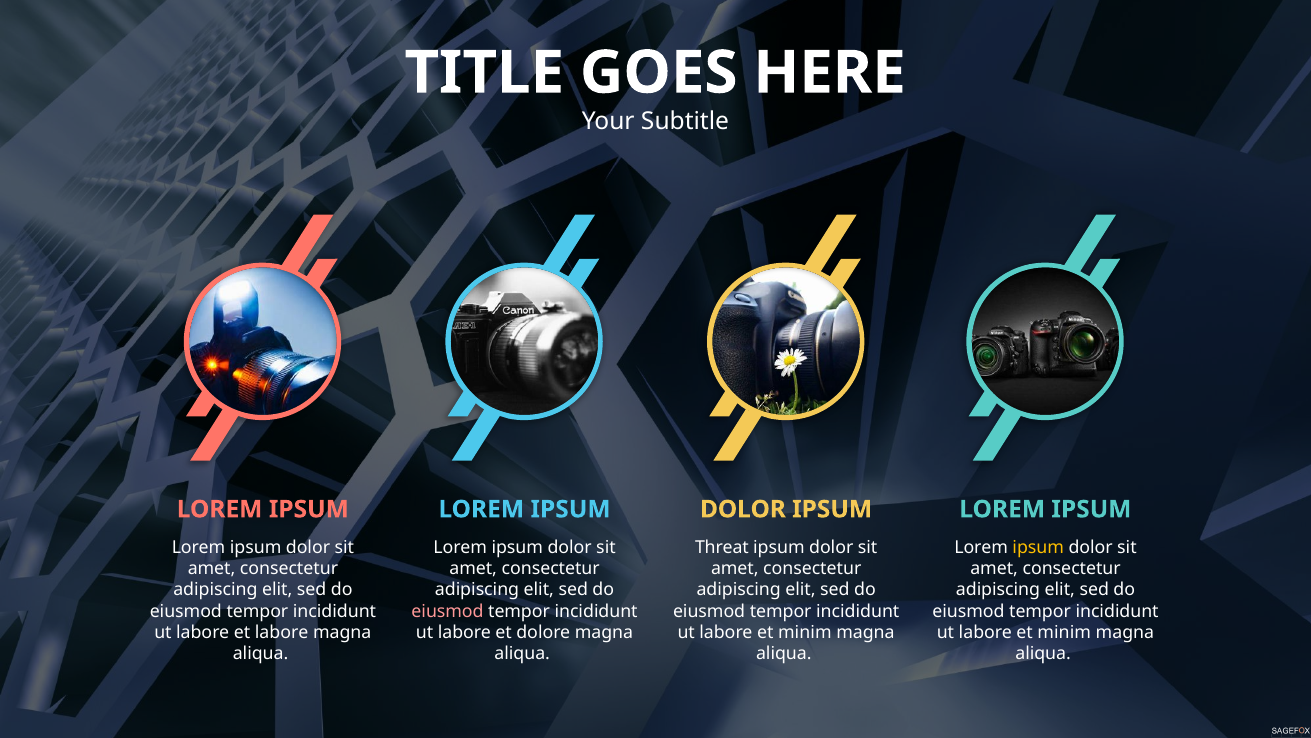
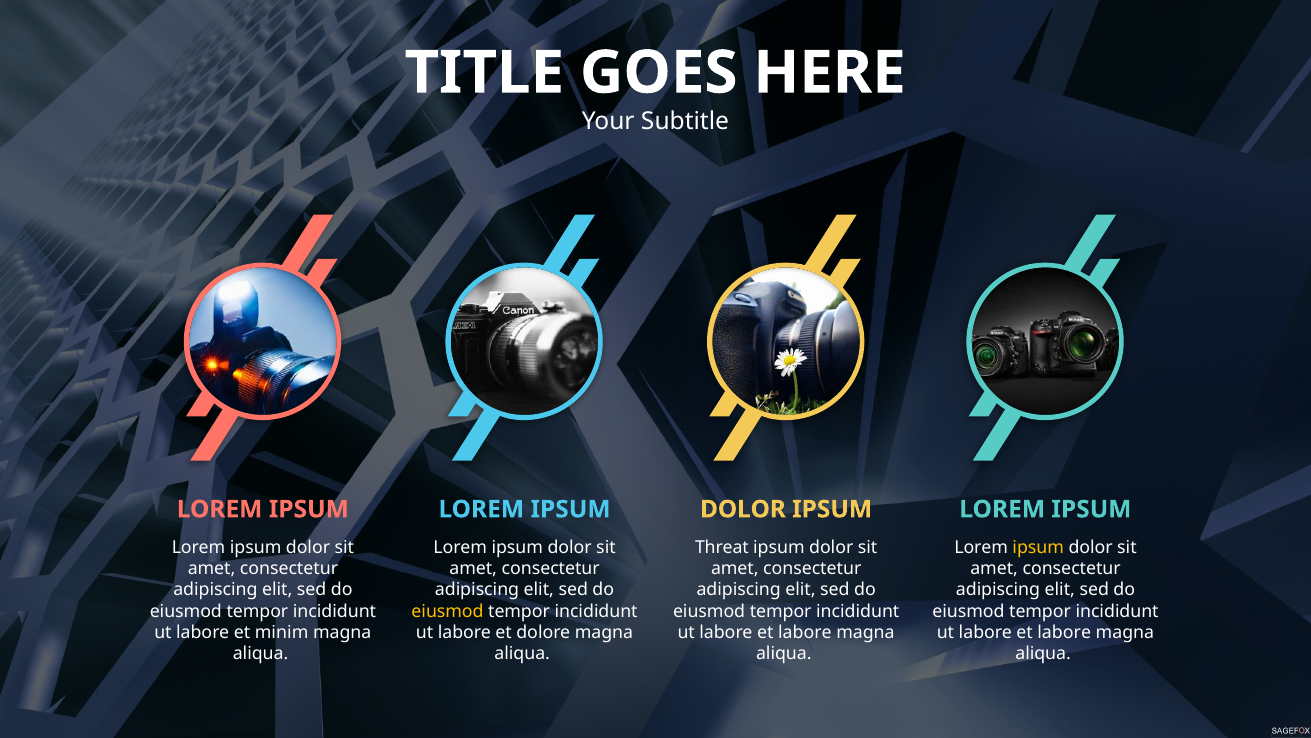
eiusmod at (448, 611) colour: pink -> yellow
et labore: labore -> minim
minim at (805, 632): minim -> labore
minim at (1064, 632): minim -> labore
